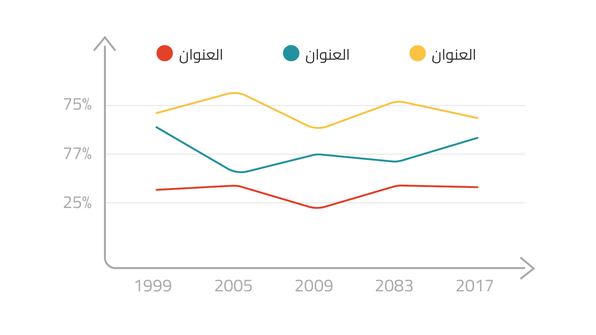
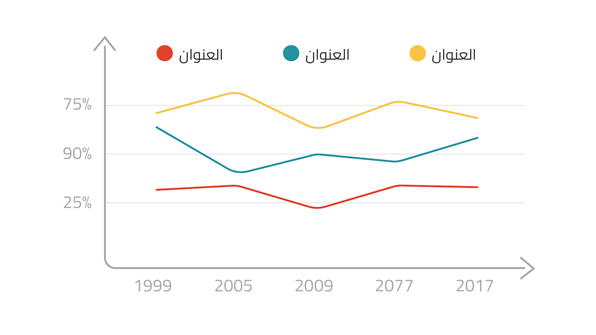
77%: 77% -> 90%
2083: 2083 -> 2077
